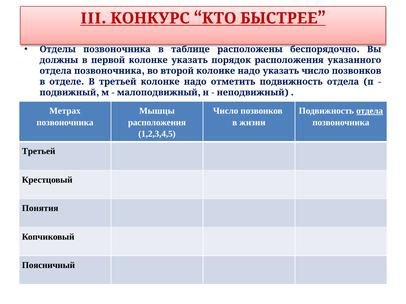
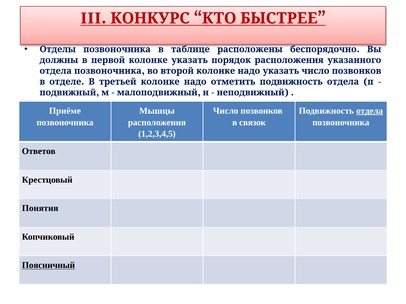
Метрах: Метрах -> Приёме
жизни: жизни -> связок
Третьей at (39, 152): Третьей -> Ответов
Поясничный underline: none -> present
